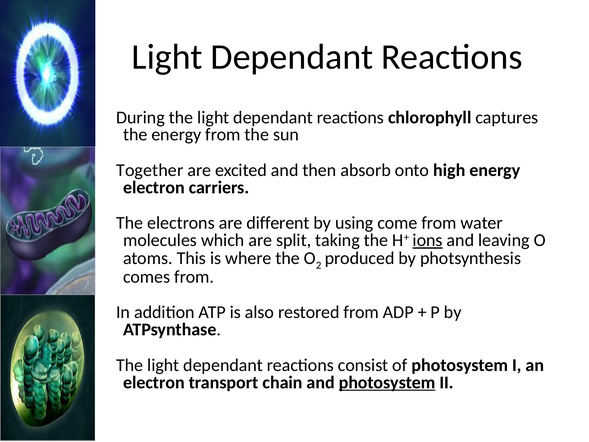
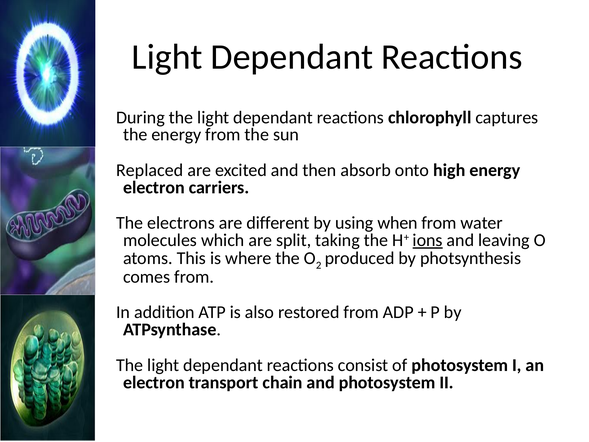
Together: Together -> Replaced
come: come -> when
photosystem at (387, 382) underline: present -> none
